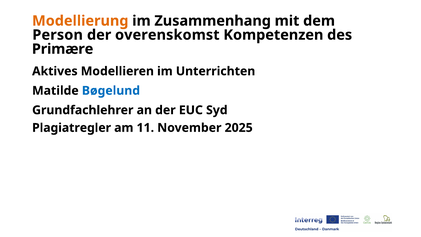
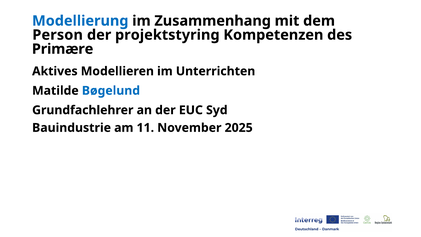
Modellierung colour: orange -> blue
overenskomst: overenskomst -> projektstyring
Plagiatregler: Plagiatregler -> Bauindustrie
